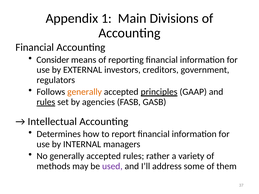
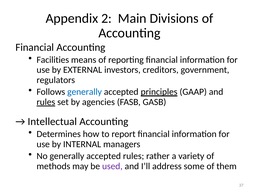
1: 1 -> 2
Consider: Consider -> Facilities
generally at (85, 92) colour: orange -> blue
